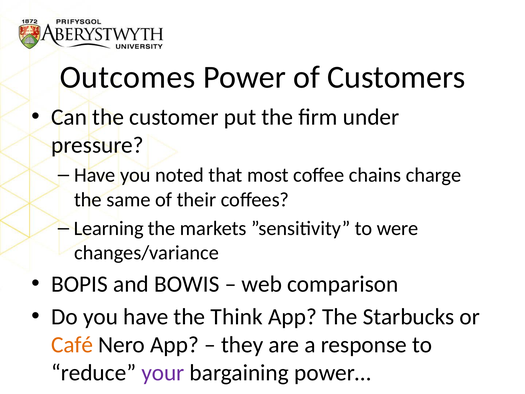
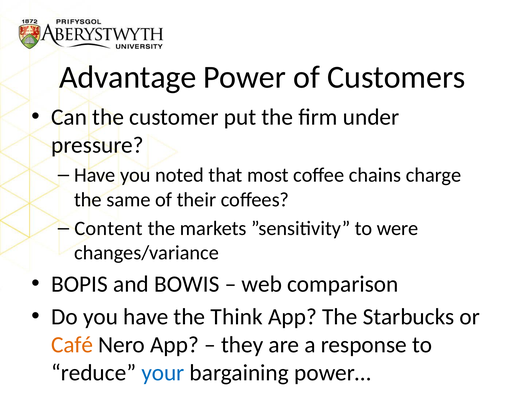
Outcomes: Outcomes -> Advantage
Learning: Learning -> Content
your colour: purple -> blue
